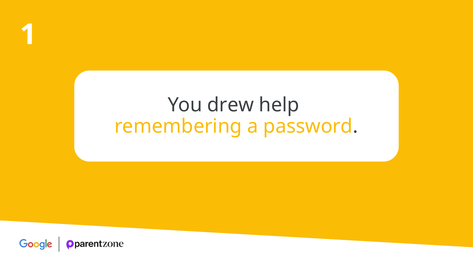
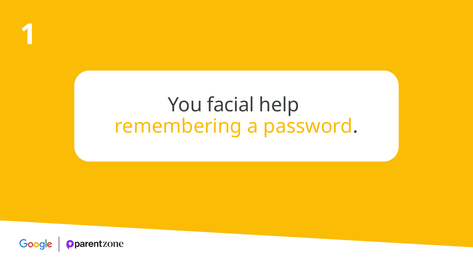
drew: drew -> facial
